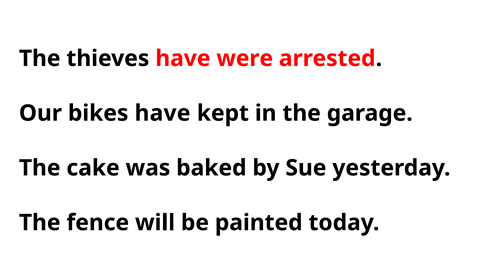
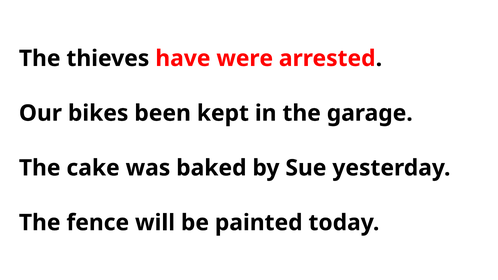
bikes have: have -> been
